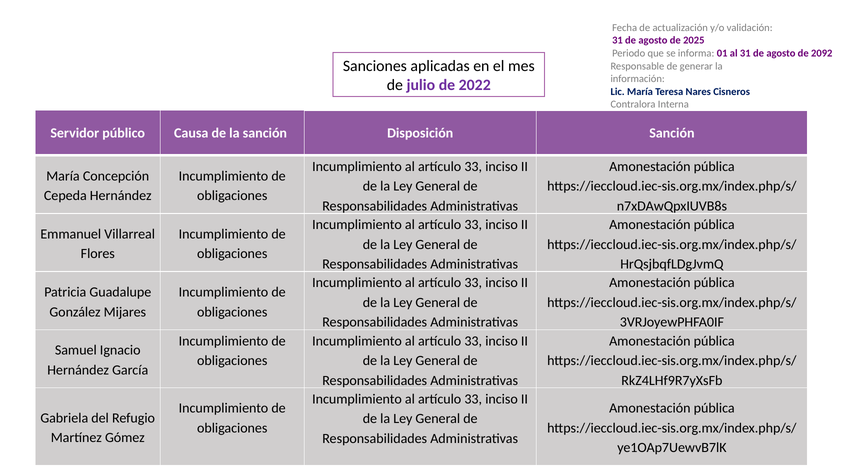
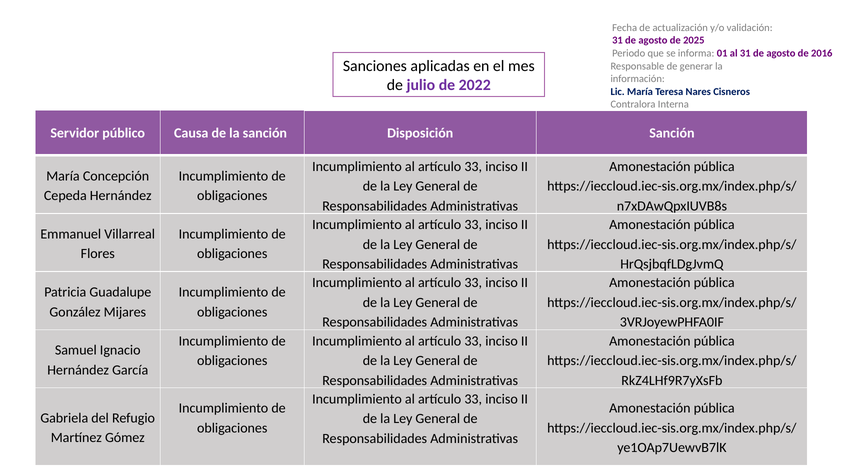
2092: 2092 -> 2016
